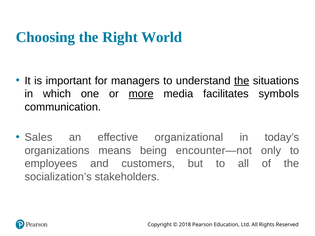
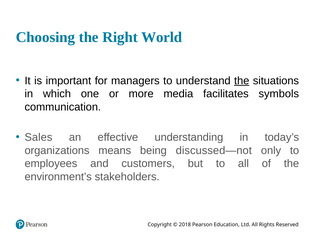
more underline: present -> none
organizational: organizational -> understanding
encounter—not: encounter—not -> discussed—not
socialization’s: socialization’s -> environment’s
